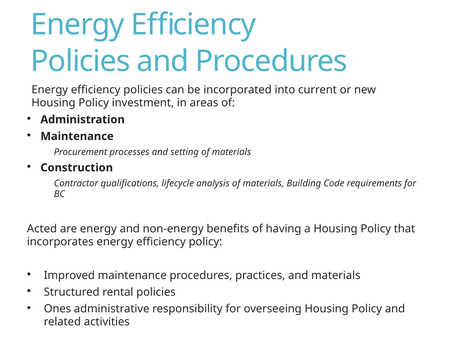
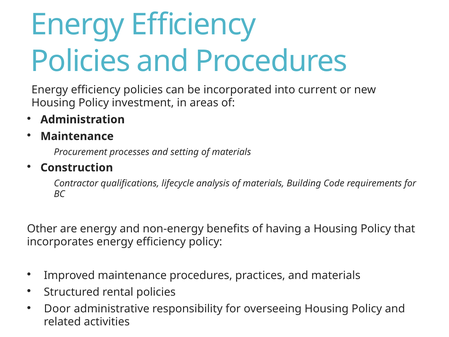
Acted: Acted -> Other
Ones: Ones -> Door
